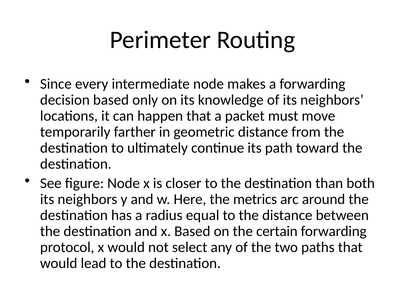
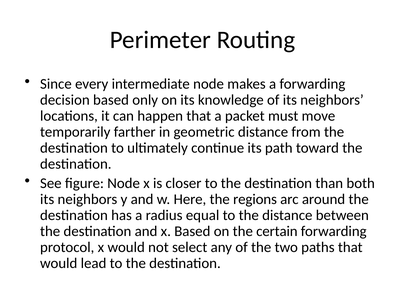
metrics: metrics -> regions
